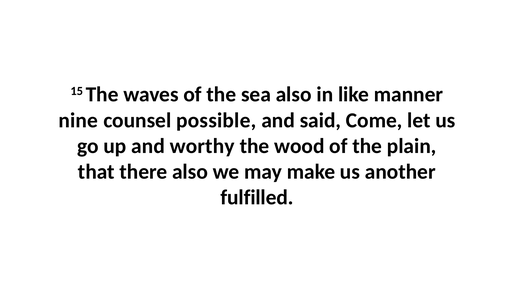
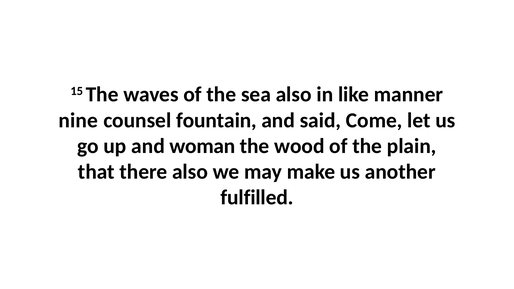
possible: possible -> fountain
worthy: worthy -> woman
